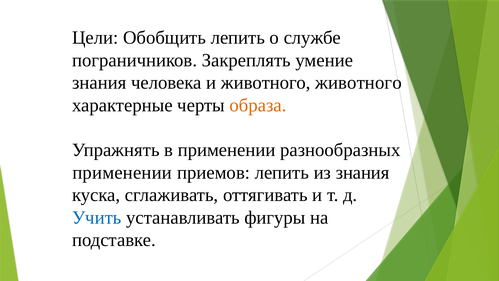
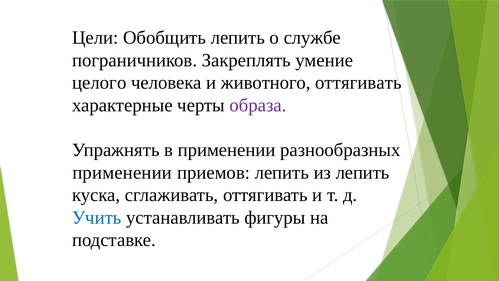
знания at (99, 83): знания -> целого
животного животного: животного -> оттягивать
образа colour: orange -> purple
из знания: знания -> лепить
